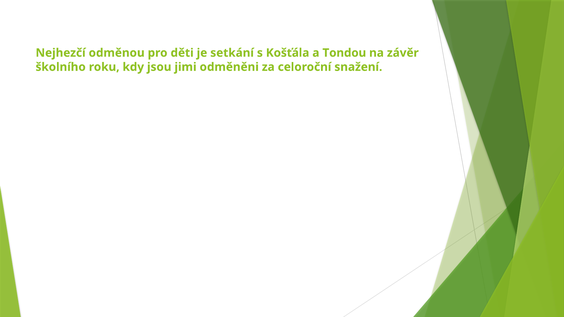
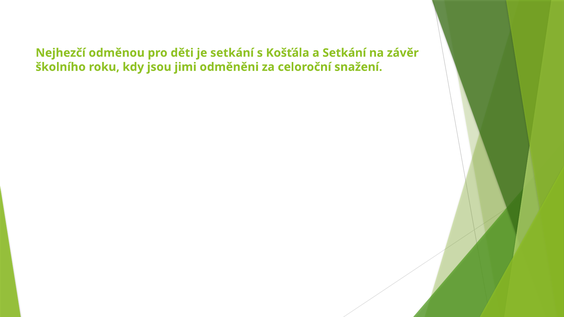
a Tondou: Tondou -> Setkání
